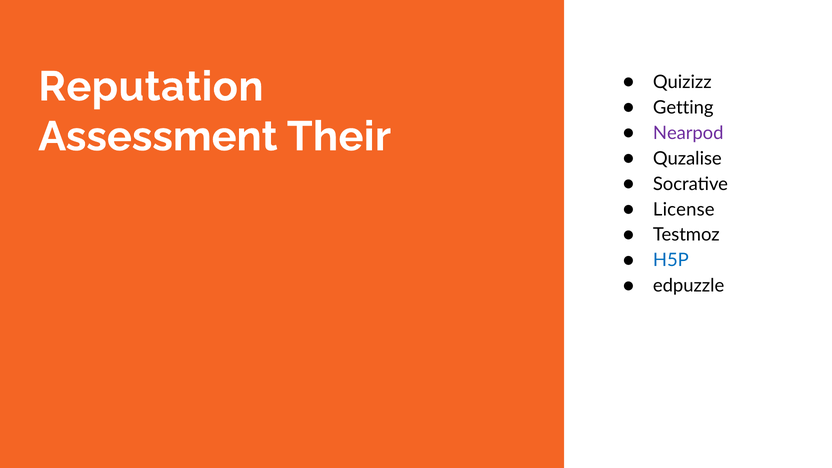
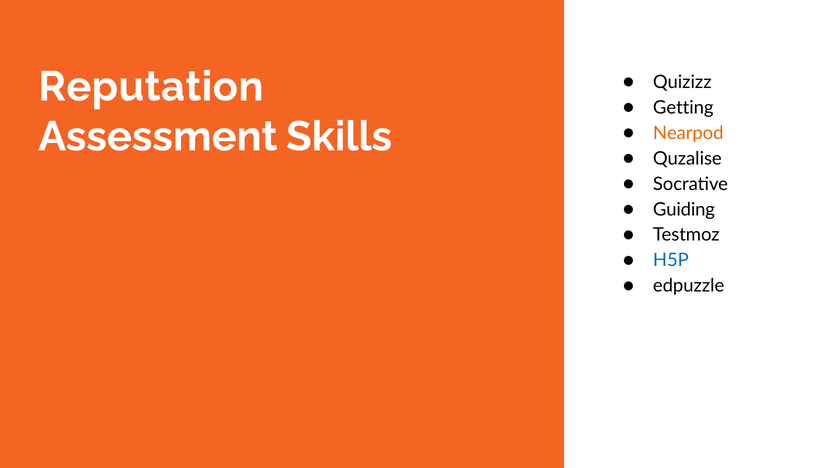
Their: Their -> Skills
Nearpod colour: purple -> orange
License: License -> Guiding
